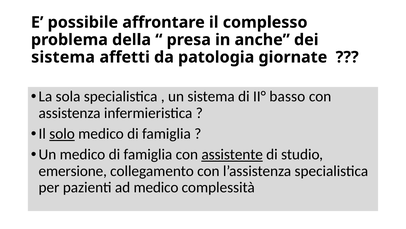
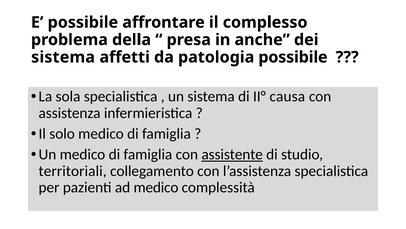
patologia giornate: giornate -> possibile
basso: basso -> causa
solo underline: present -> none
emersione: emersione -> territoriali
